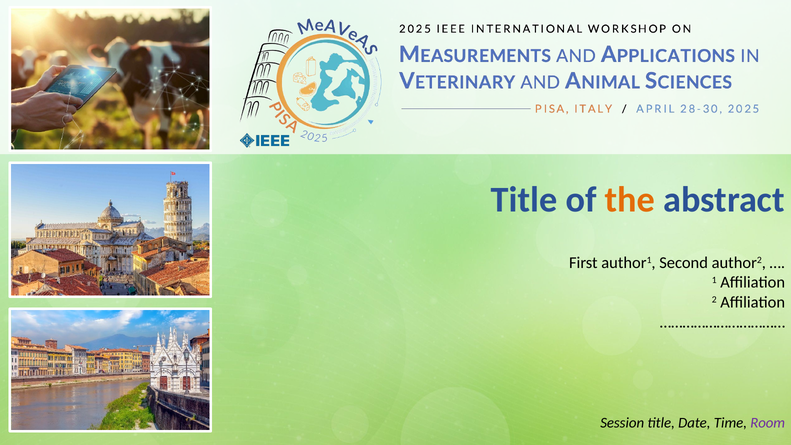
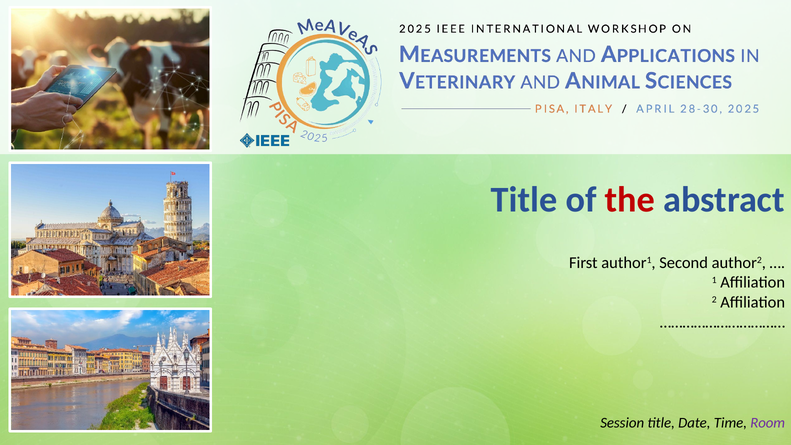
the colour: orange -> red
